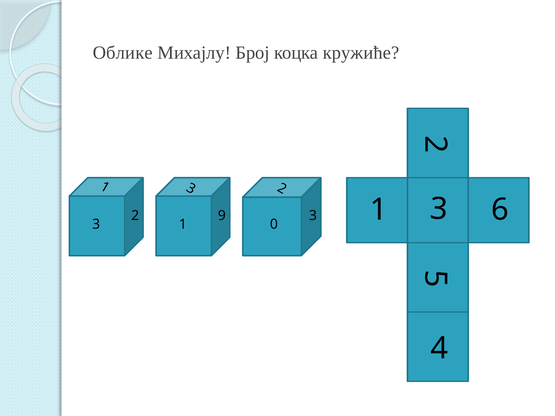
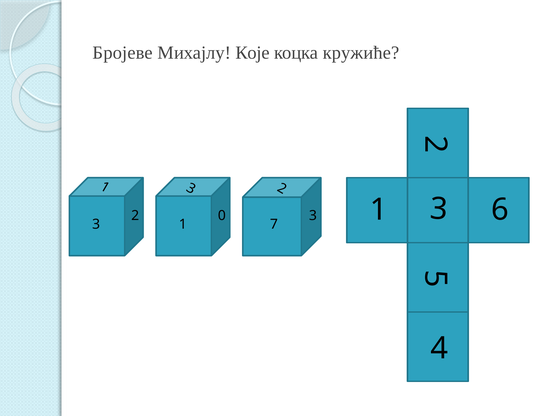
Облике: Облике -> Бројеве
Број: Број -> Које
9: 9 -> 0
0: 0 -> 7
